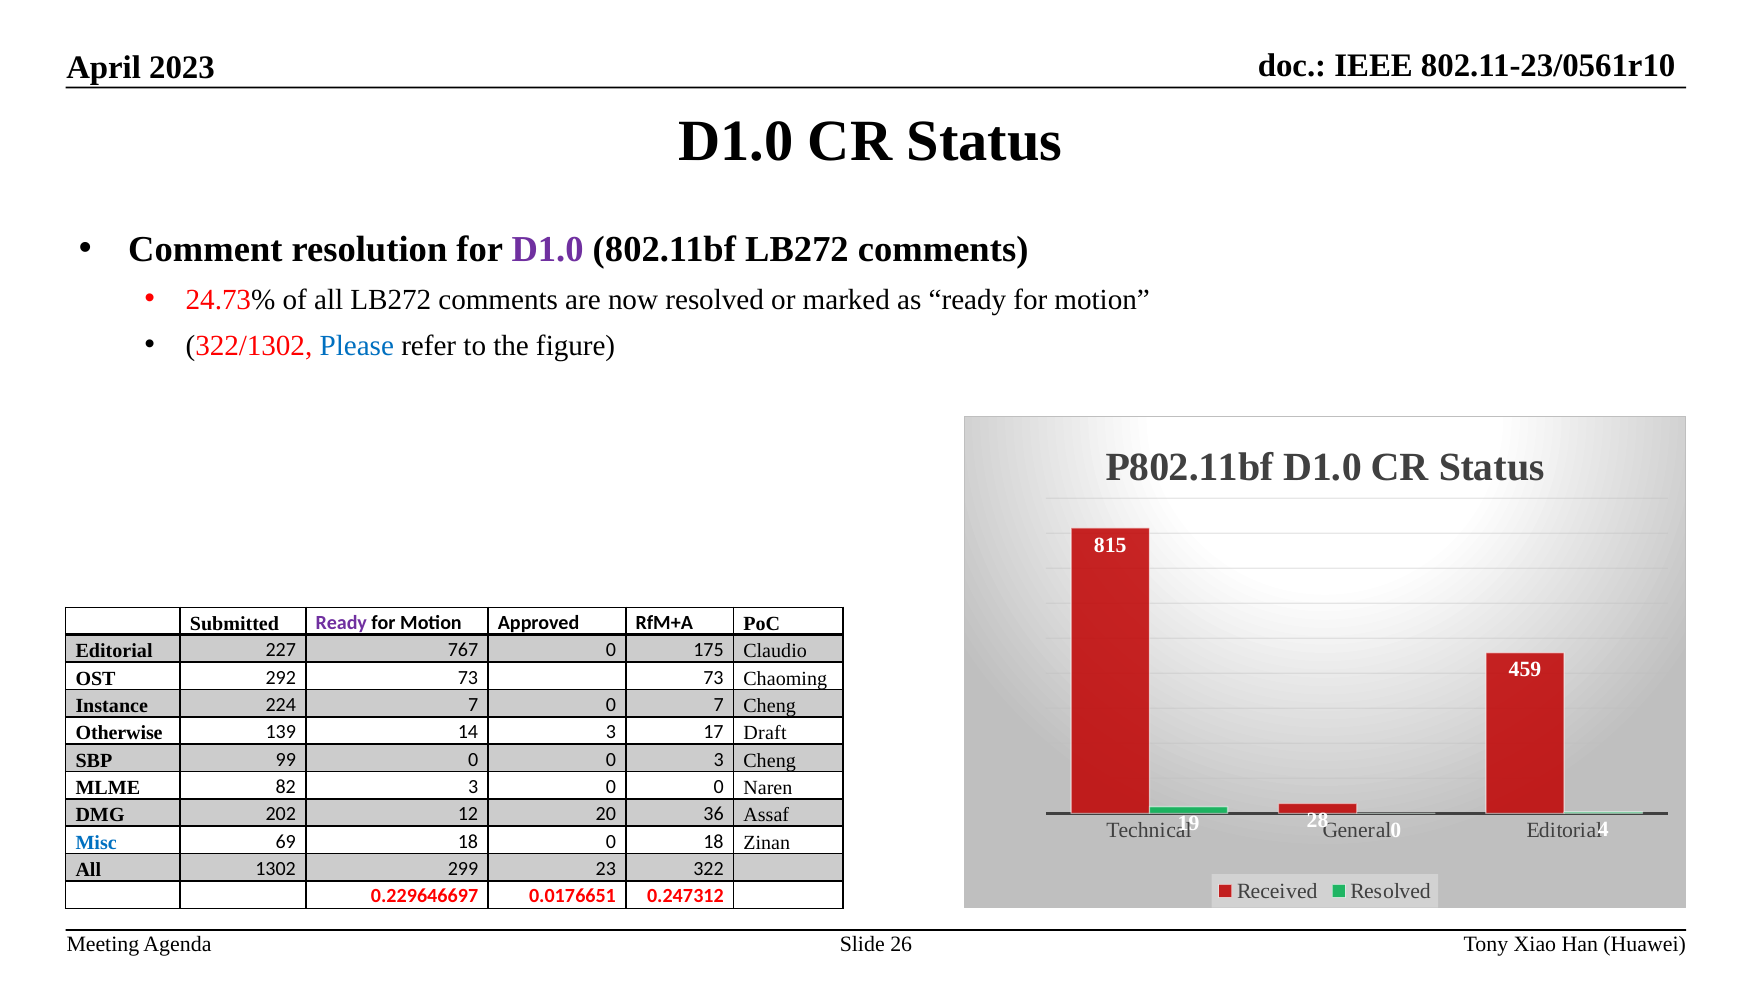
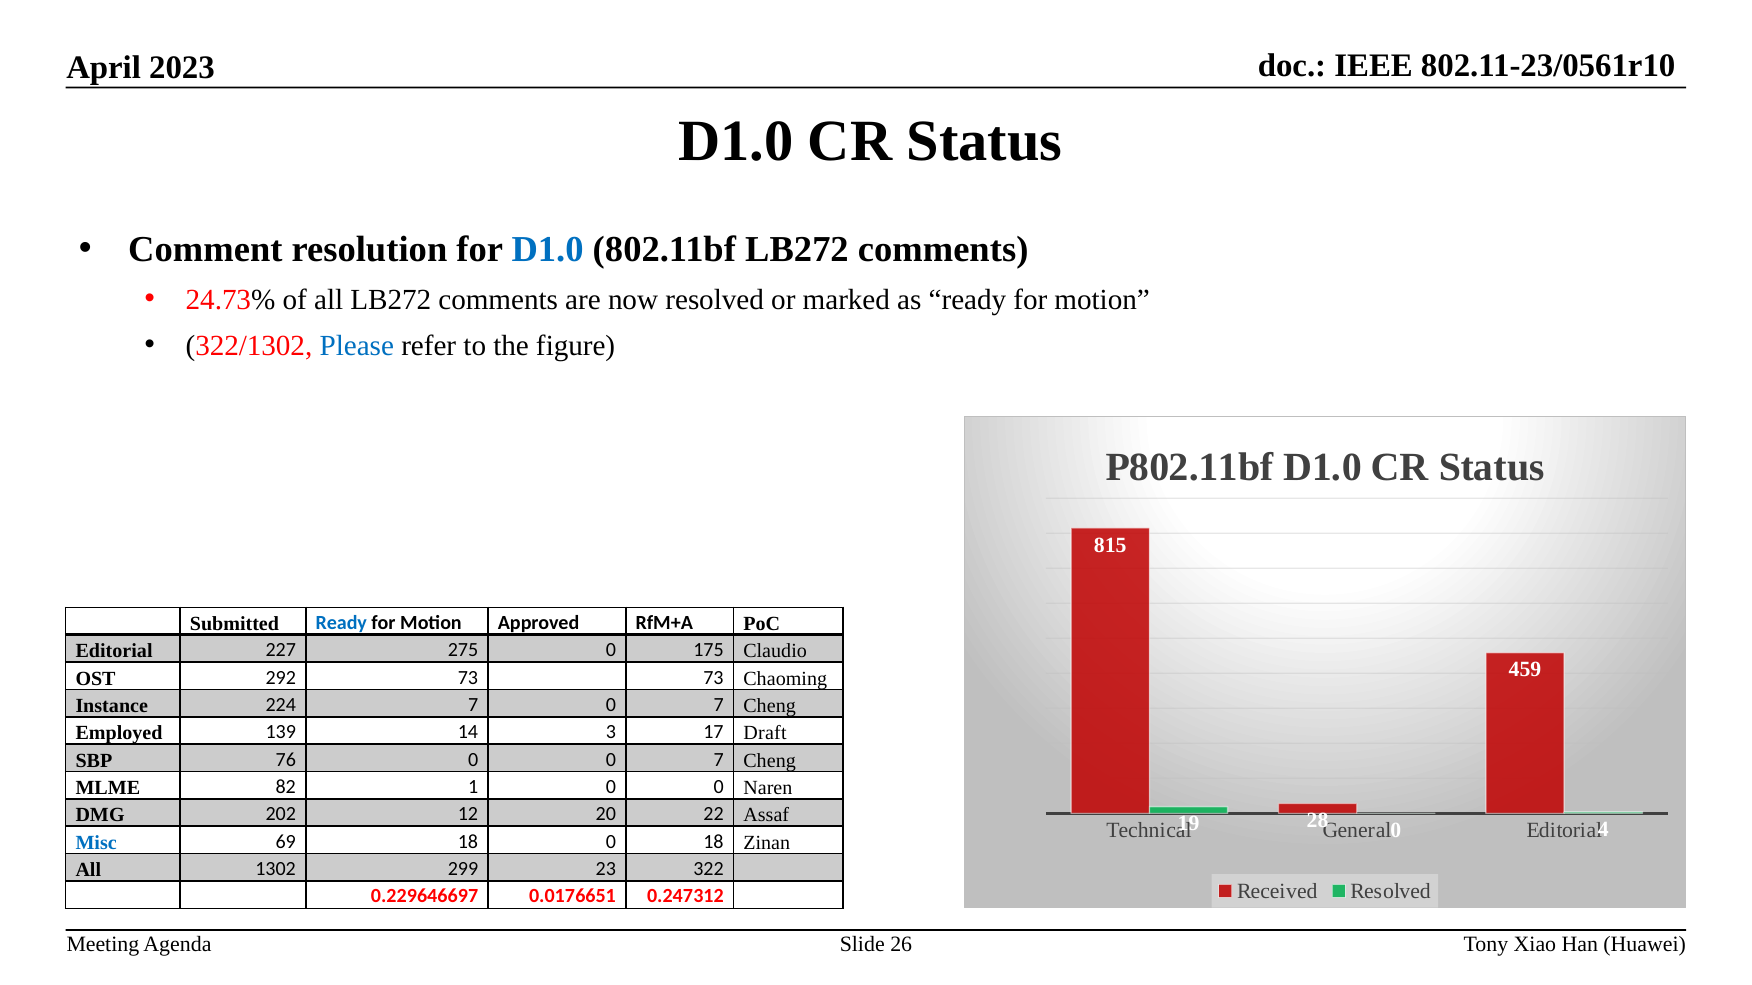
D1.0 at (548, 250) colour: purple -> blue
Ready at (341, 623) colour: purple -> blue
767: 767 -> 275
Otherwise: Otherwise -> Employed
99: 99 -> 76
0 0 3: 3 -> 7
82 3: 3 -> 1
36: 36 -> 22
